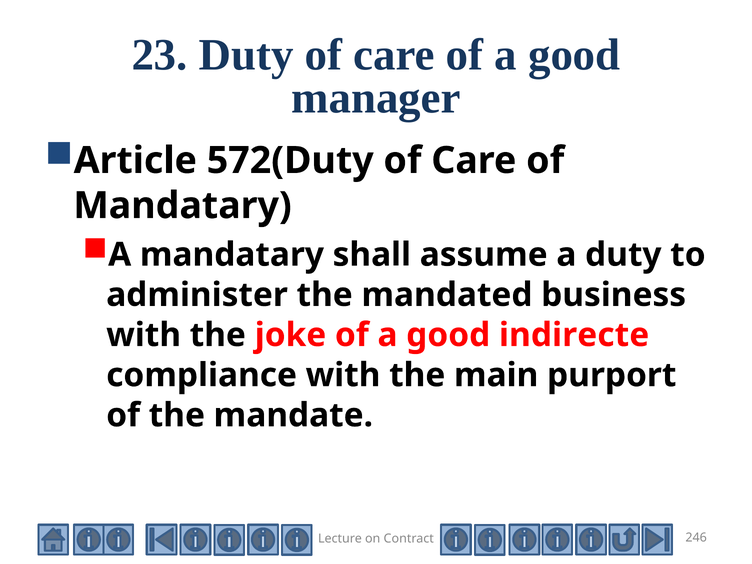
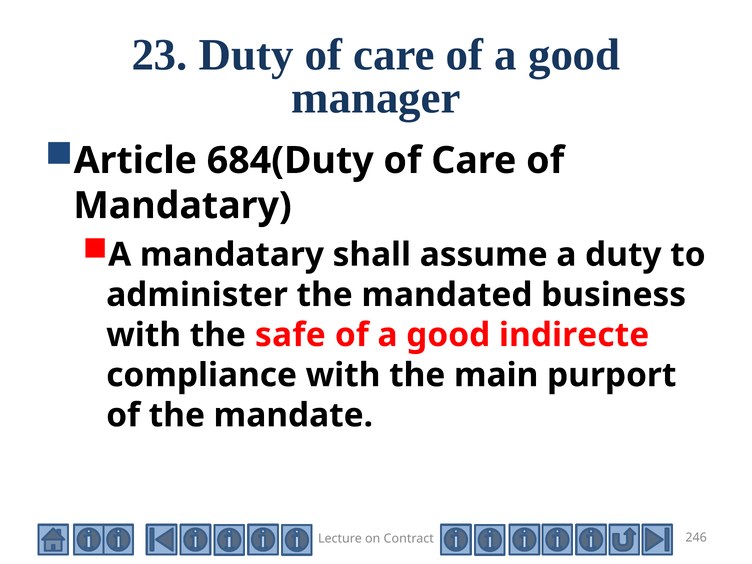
572(Duty: 572(Duty -> 684(Duty
joke: joke -> safe
